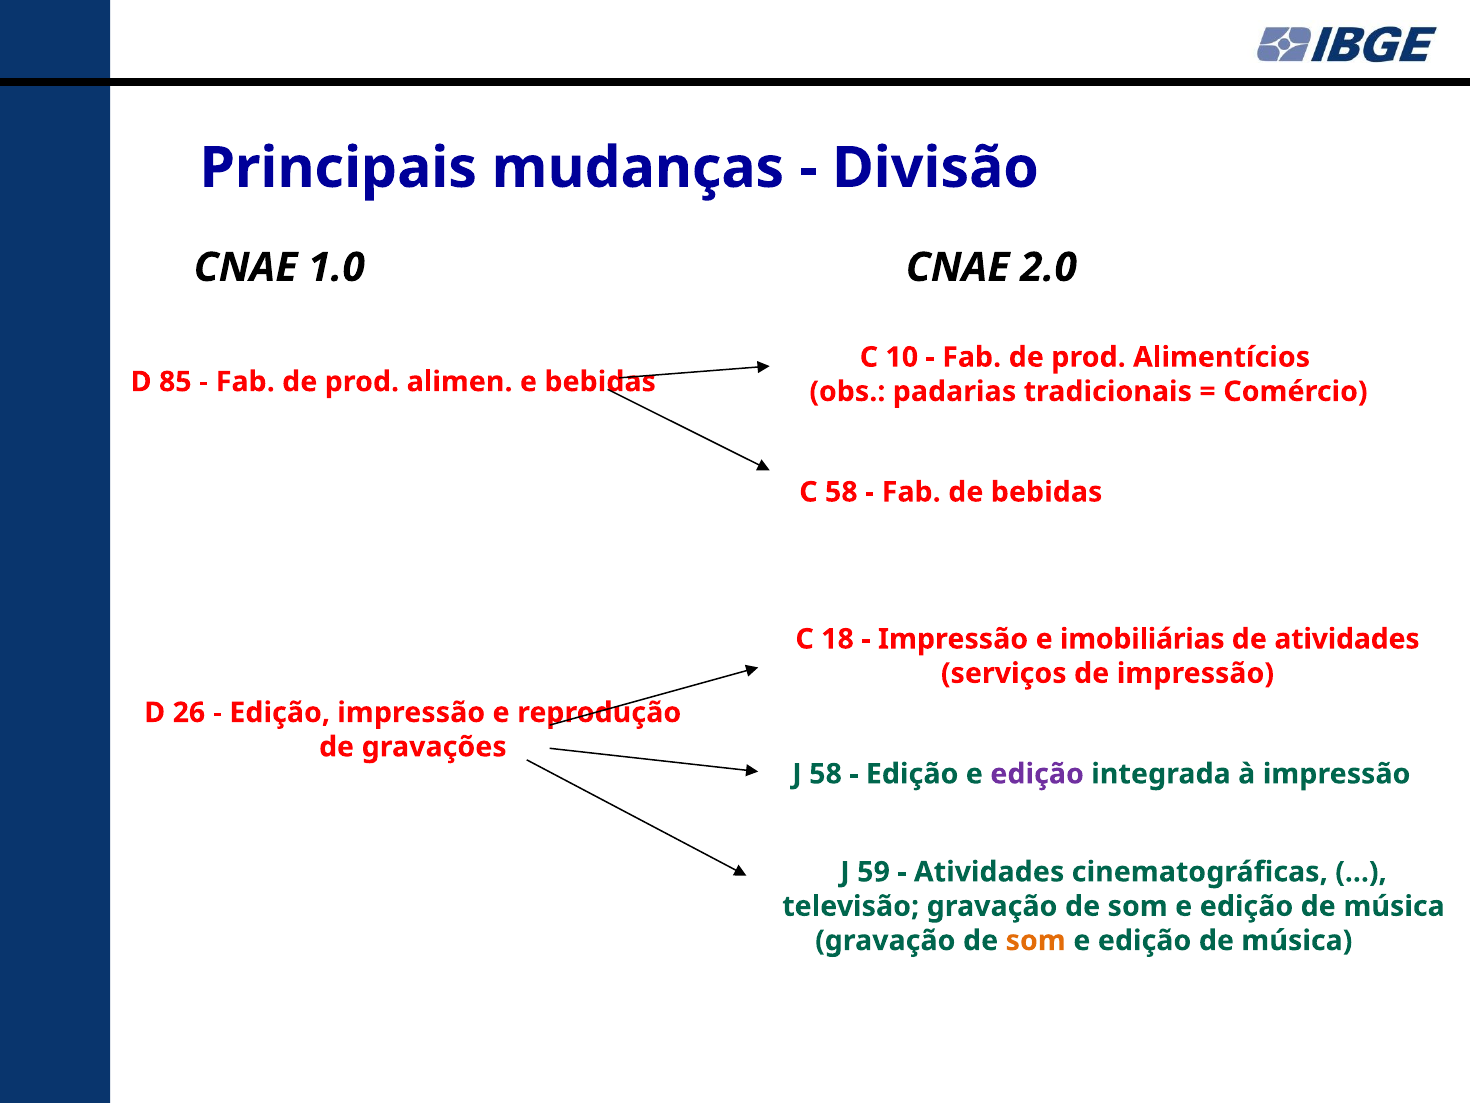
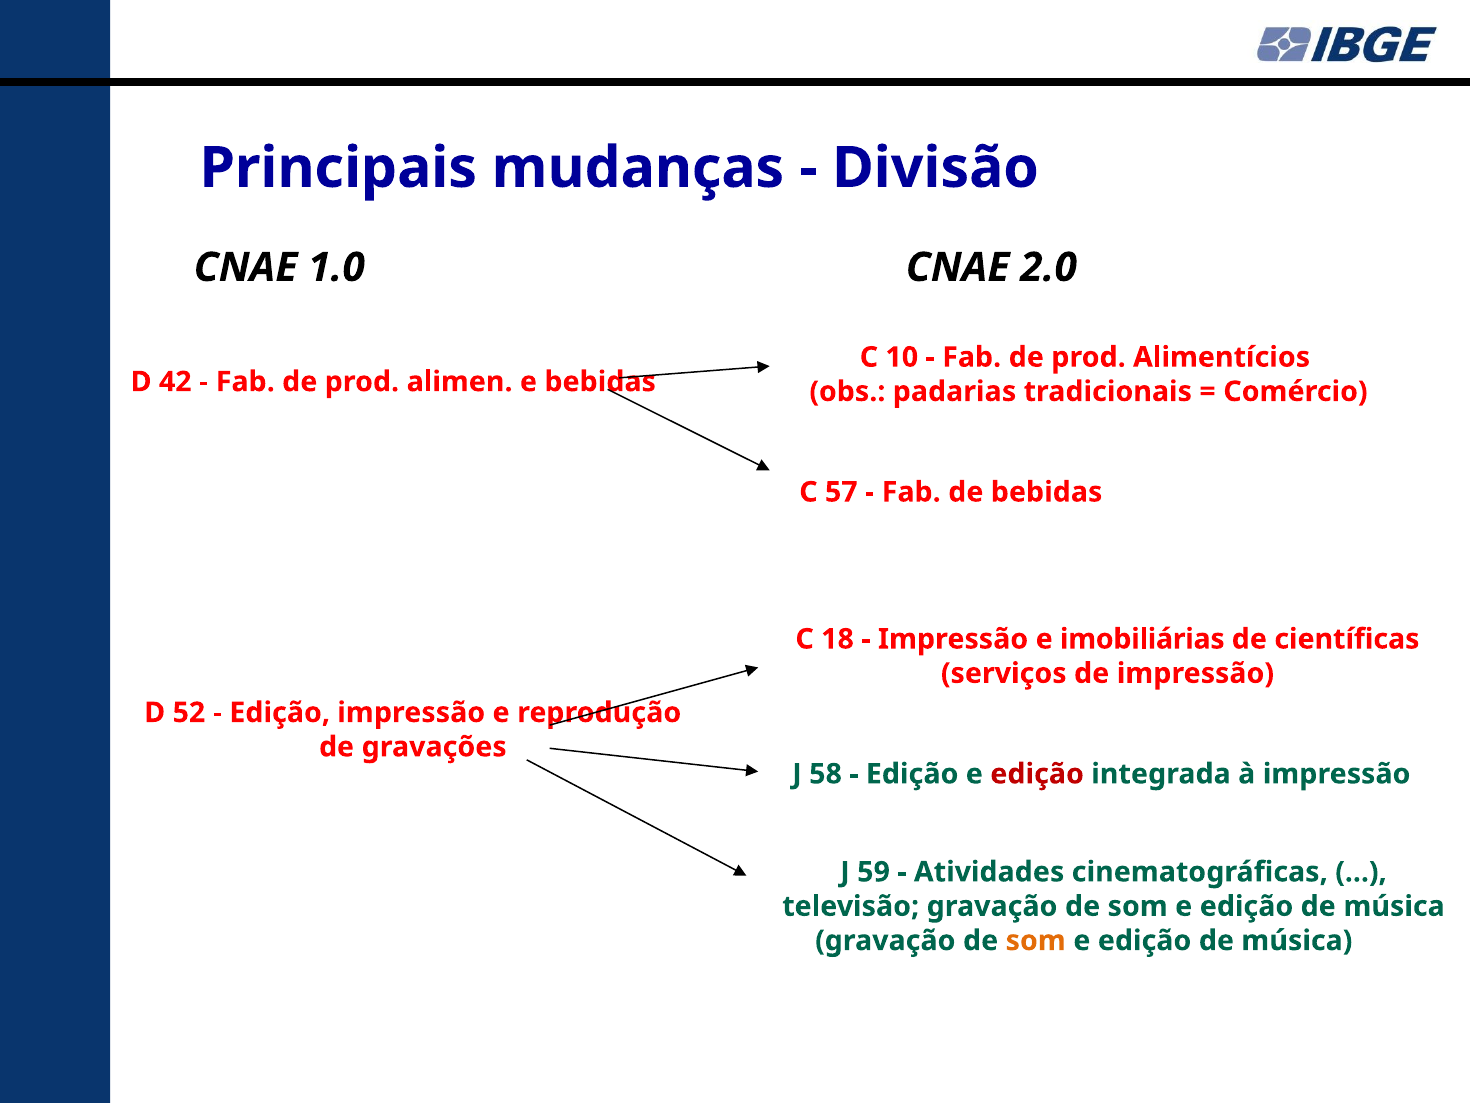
85: 85 -> 42
C 58: 58 -> 57
de atividades: atividades -> científicas
26: 26 -> 52
edição at (1037, 774) colour: purple -> red
